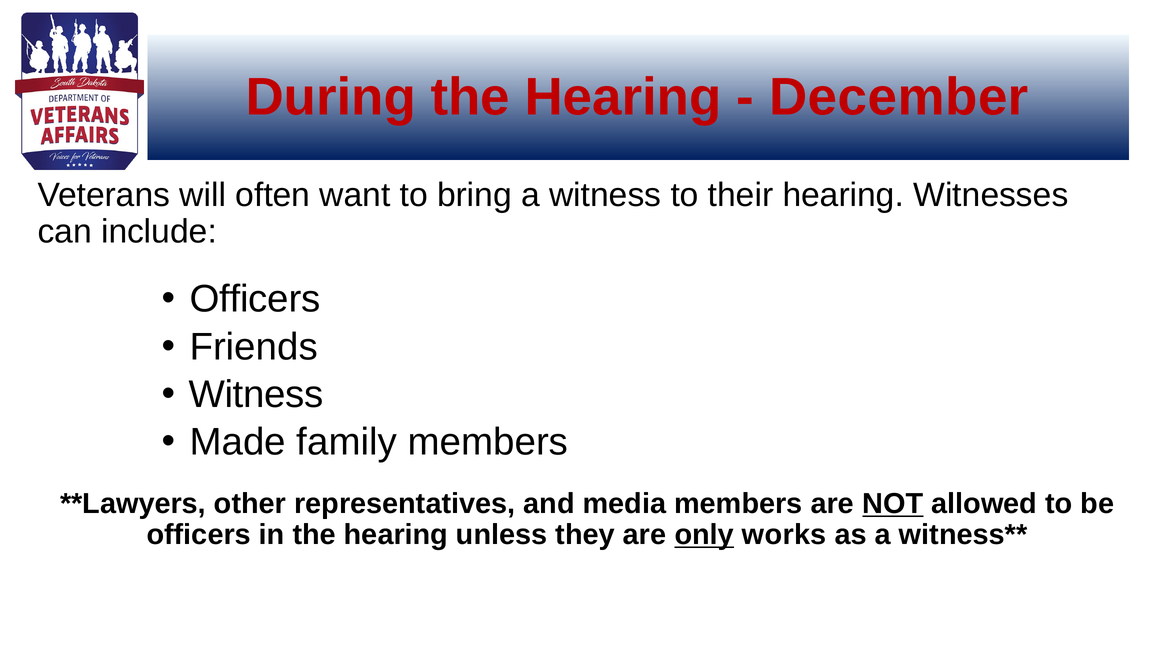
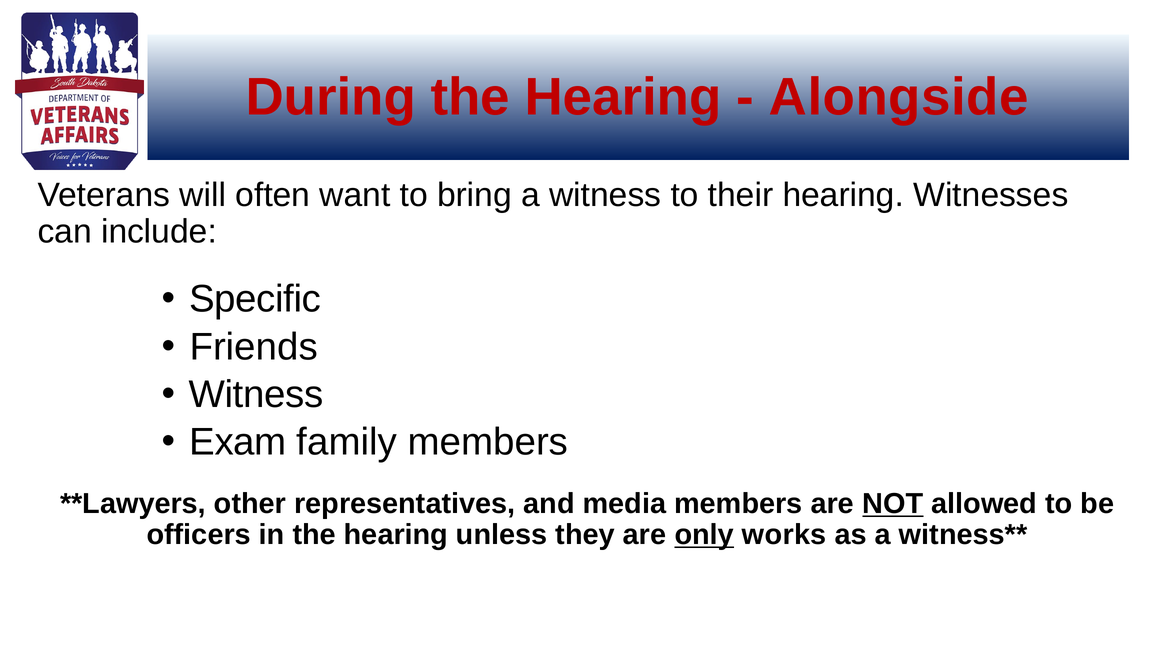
December: December -> Alongside
Officers at (255, 299): Officers -> Specific
Made: Made -> Exam
